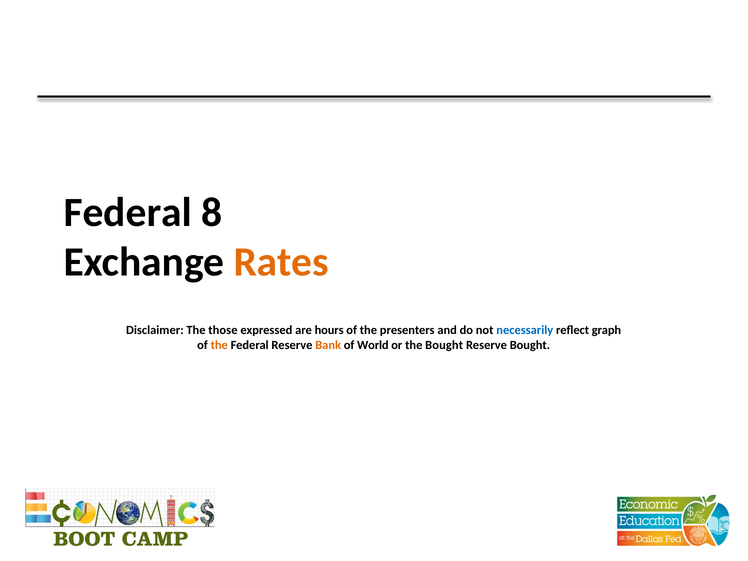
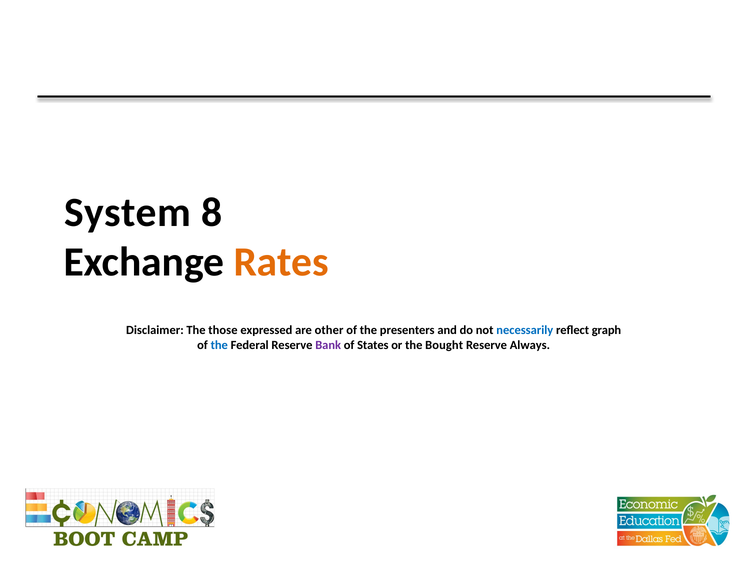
Federal at (128, 212): Federal -> System
hours: hours -> other
the at (219, 345) colour: orange -> blue
Bank colour: orange -> purple
World: World -> States
Reserve Bought: Bought -> Always
